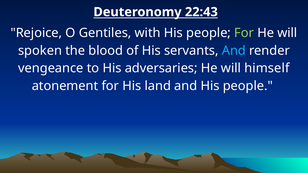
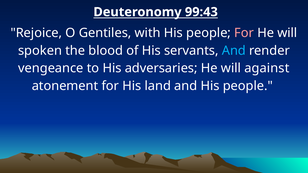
22:43: 22:43 -> 99:43
For at (244, 33) colour: light green -> pink
himself: himself -> against
